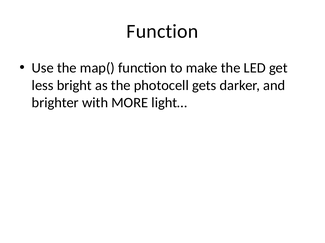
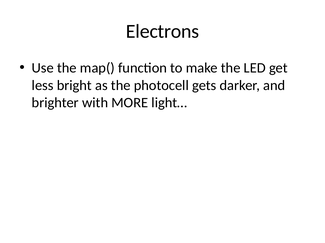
Function at (162, 31): Function -> Electrons
